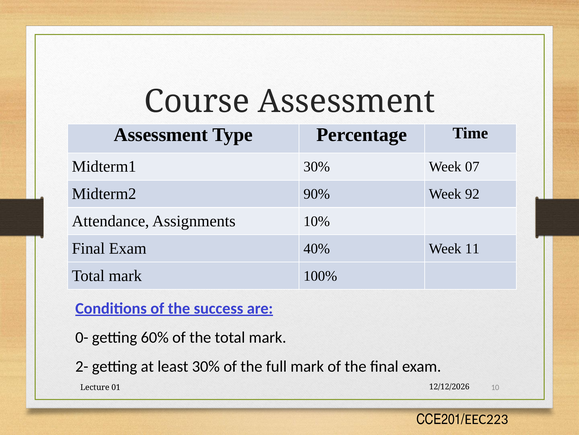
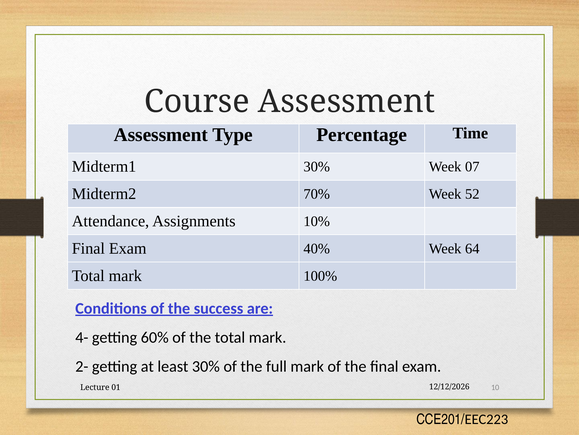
90%: 90% -> 70%
92: 92 -> 52
11: 11 -> 64
0-: 0- -> 4-
